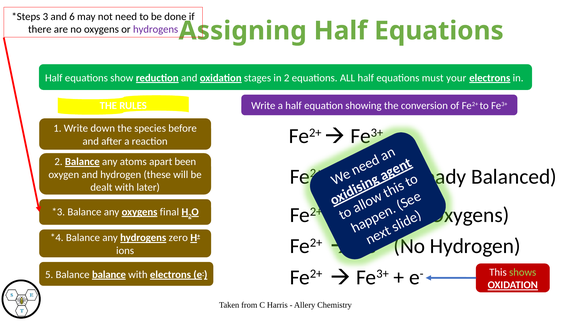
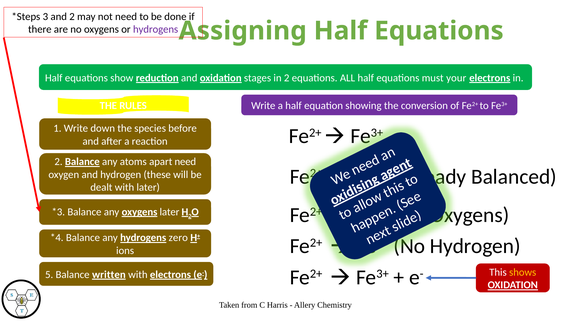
and 6: 6 -> 2
apart been: been -> need
oxygens final: final -> later
shows colour: light green -> yellow
Balance balance: balance -> written
